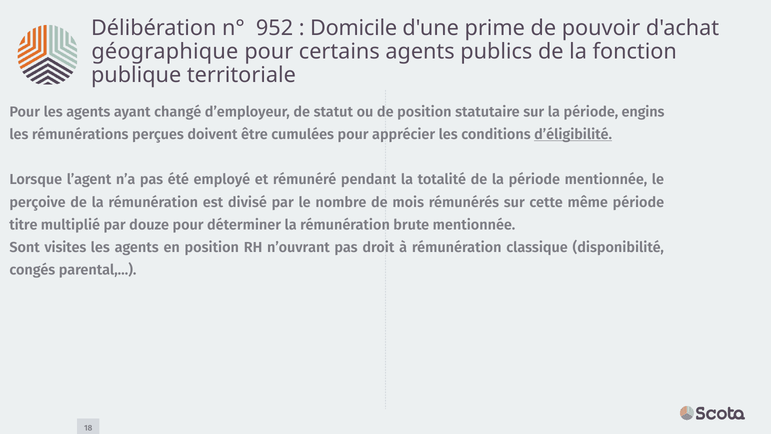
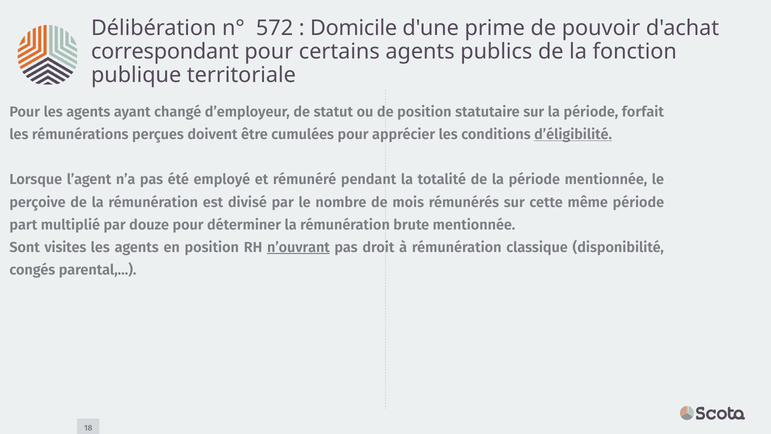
952: 952 -> 572
géographique: géographique -> correspondant
engins: engins -> forfait
titre: titre -> part
n’ouvrant underline: none -> present
